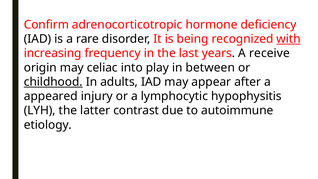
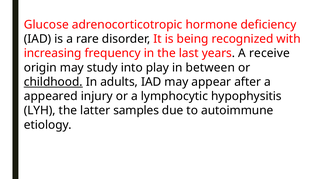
Confirm: Confirm -> Glucose
with underline: present -> none
celiac: celiac -> study
contrast: contrast -> samples
